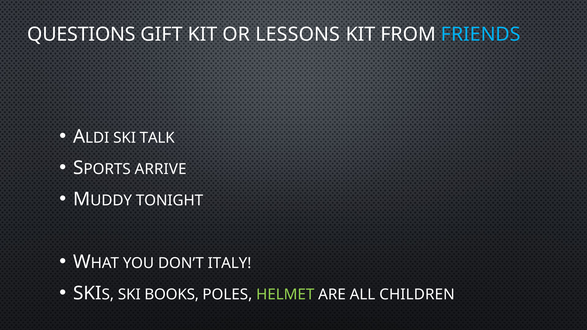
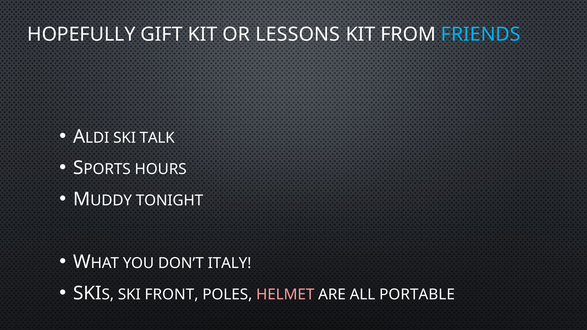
QUESTIONS: QUESTIONS -> HOPEFULLY
ARRIVE: ARRIVE -> HOURS
BOOKS: BOOKS -> FRONT
HELMET colour: light green -> pink
CHILDREN: CHILDREN -> PORTABLE
